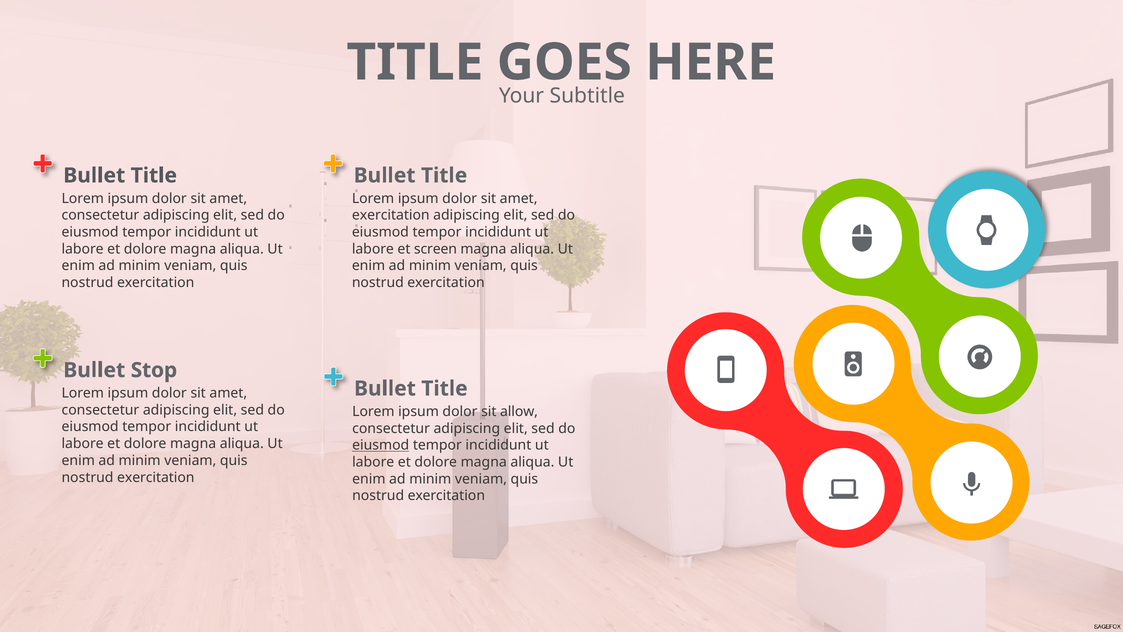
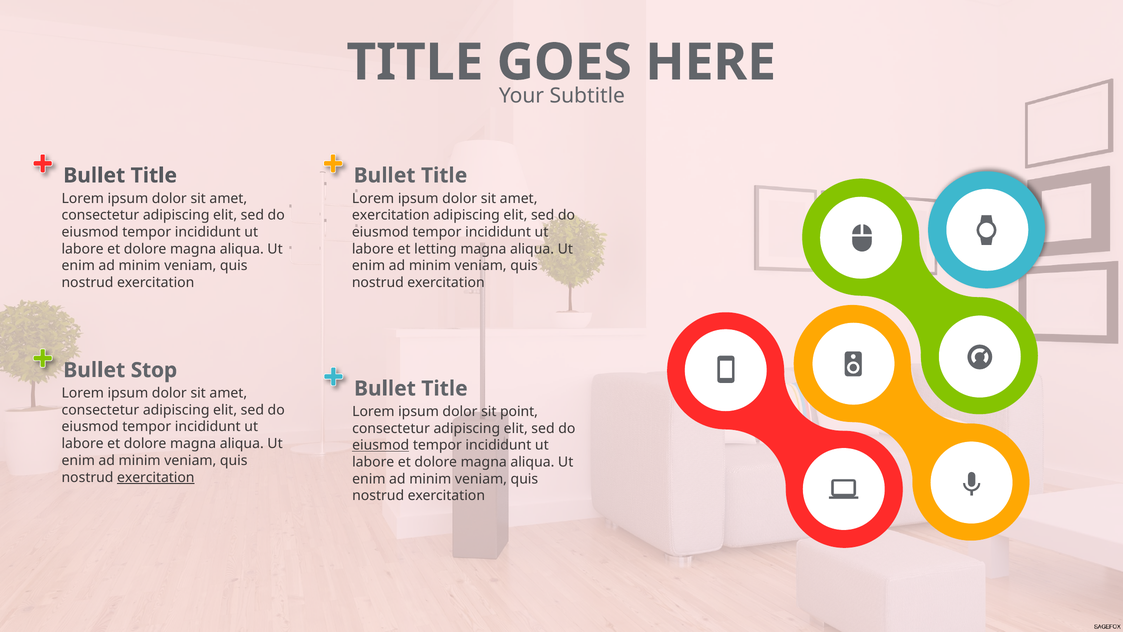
screen: screen -> letting
allow: allow -> point
exercitation at (156, 477) underline: none -> present
